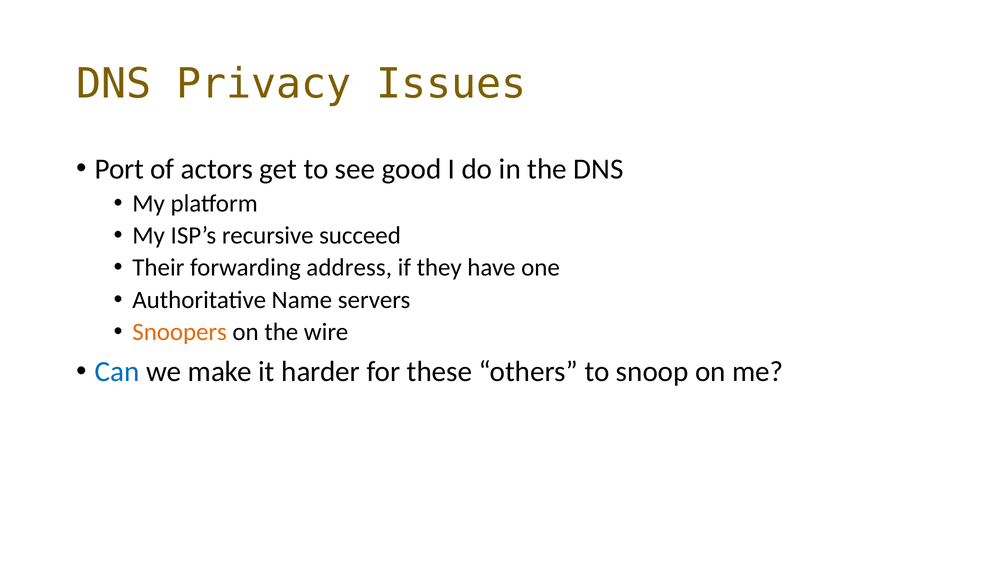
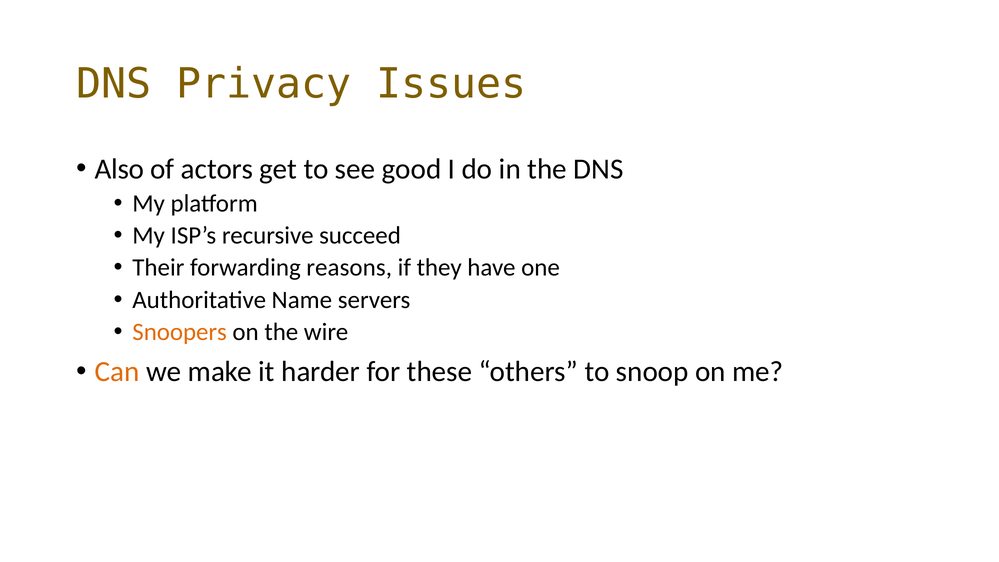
Port: Port -> Also
address: address -> reasons
Can colour: blue -> orange
